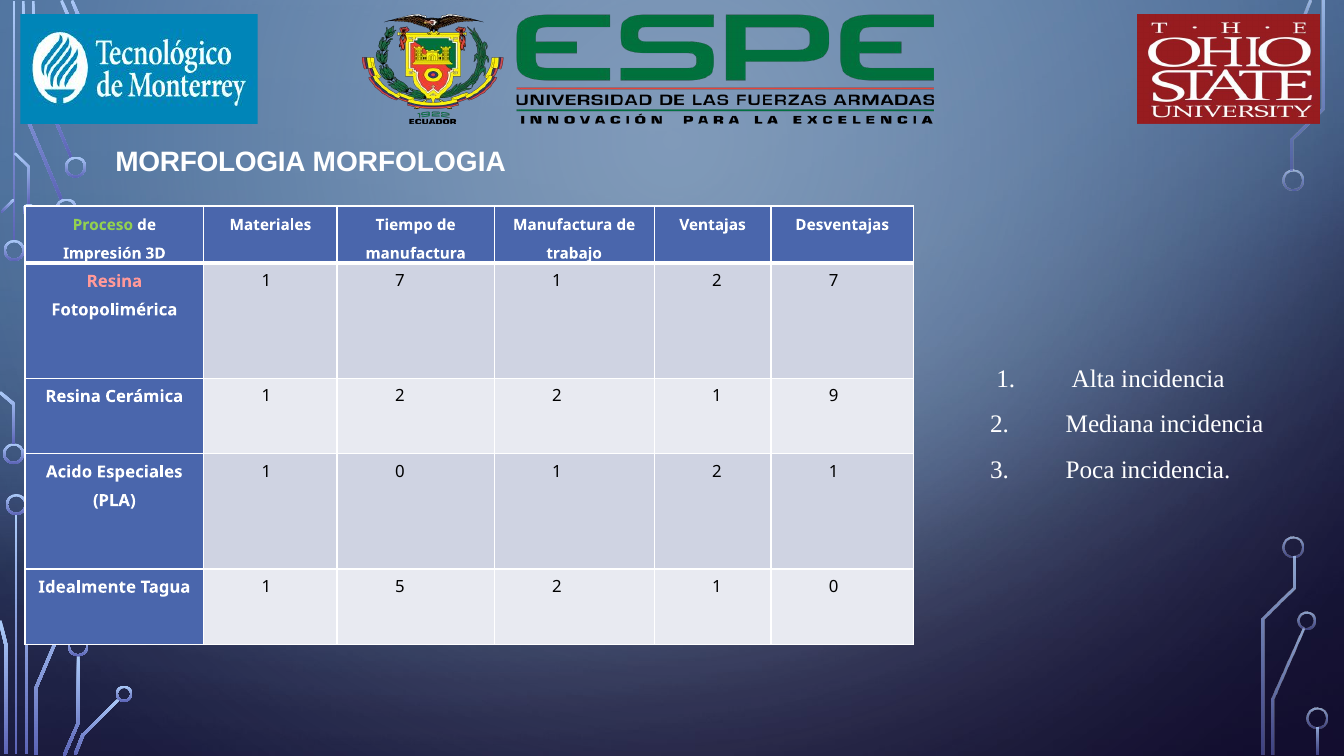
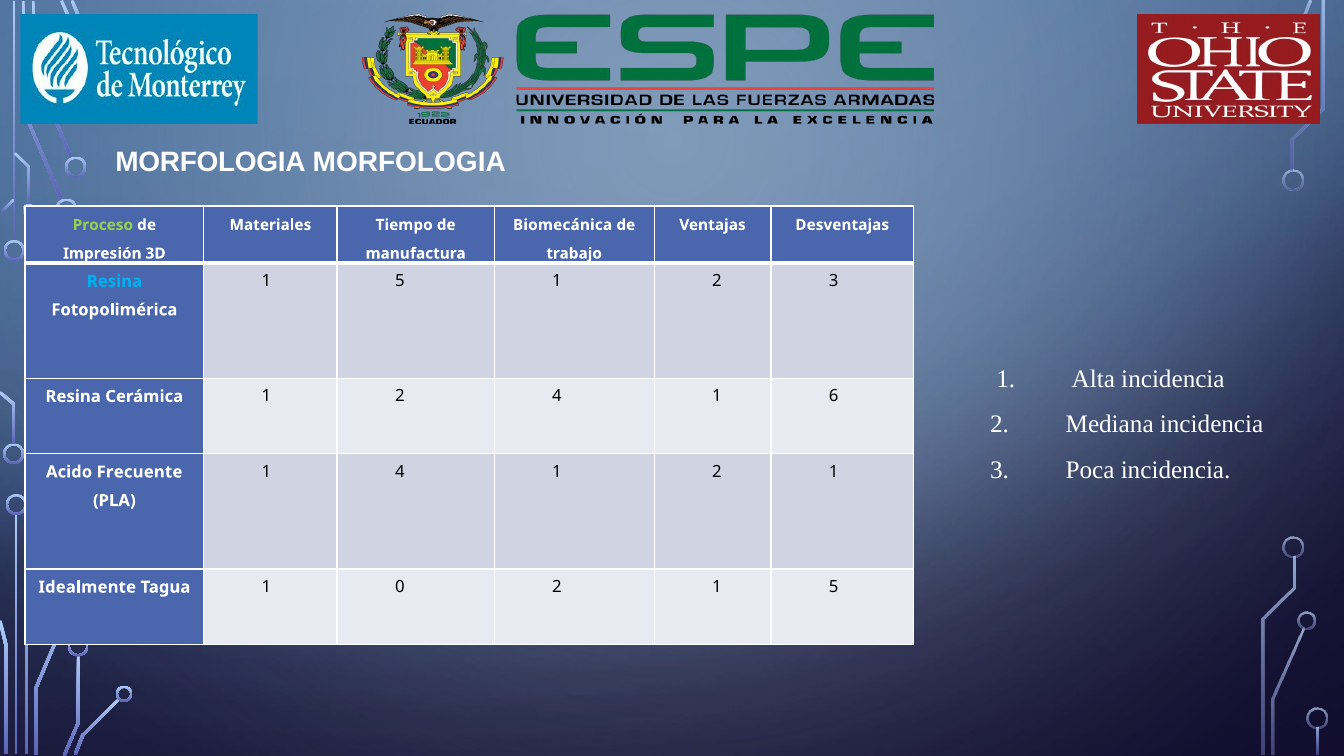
Manufactura at (563, 225): Manufactura -> Biomecánica
7 at (400, 281): 7 -> 5
2 7: 7 -> 3
Resina at (114, 281) colour: pink -> light blue
2 2: 2 -> 4
9: 9 -> 6
0 at (400, 472): 0 -> 4
Especiales: Especiales -> Frecuente
5: 5 -> 0
2 1 0: 0 -> 5
